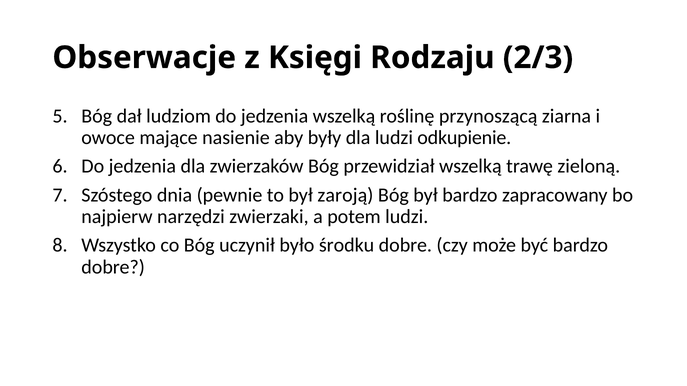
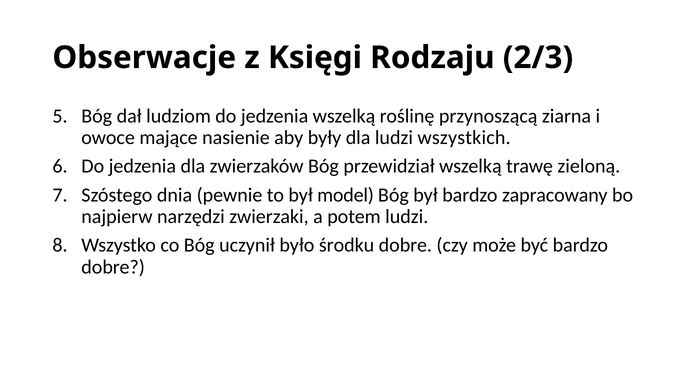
odkupienie: odkupienie -> wszystkich
zaroją: zaroją -> model
